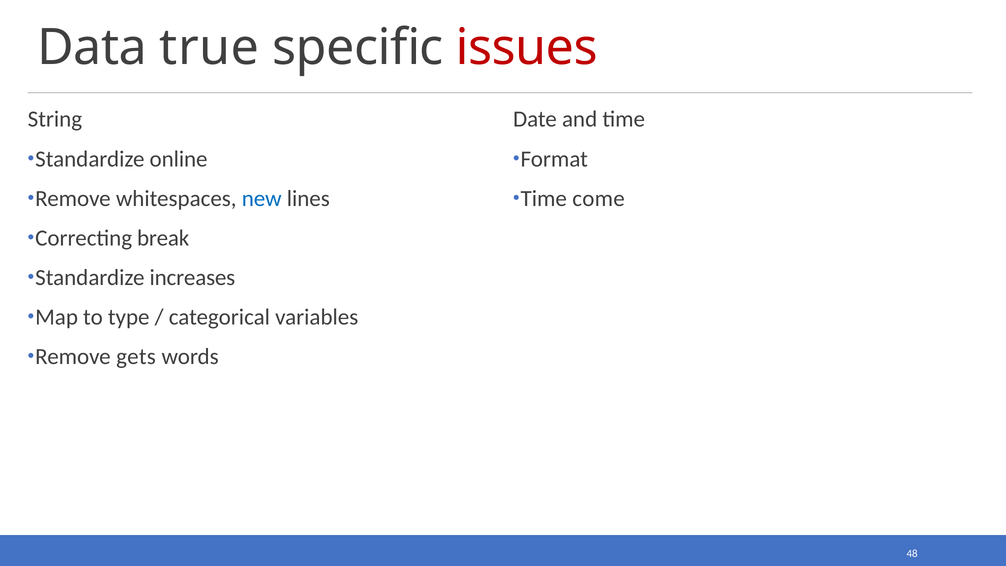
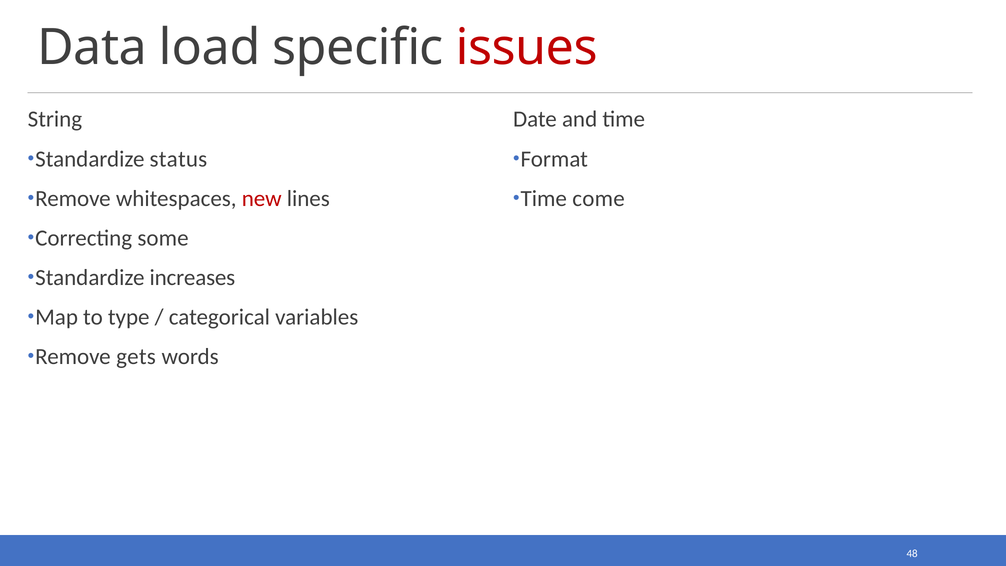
true: true -> load
online: online -> status
new colour: blue -> red
break: break -> some
